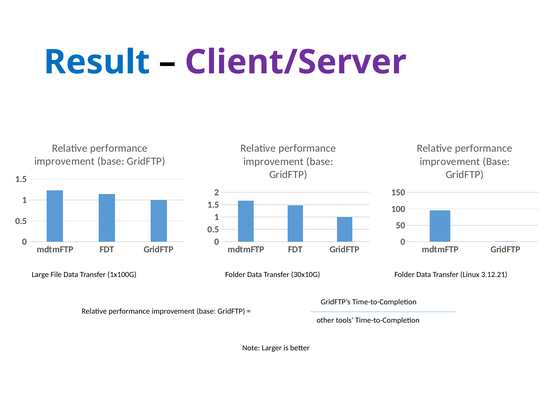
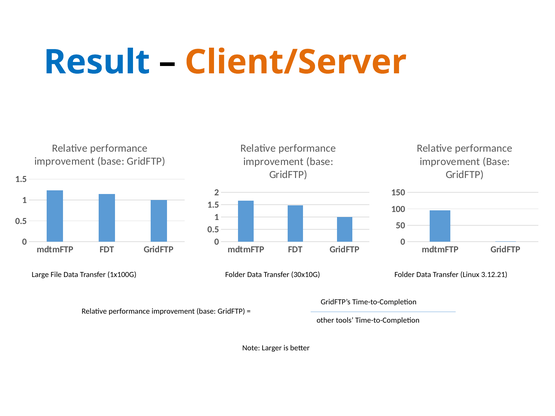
Client/Server colour: purple -> orange
